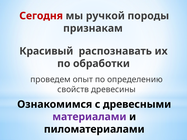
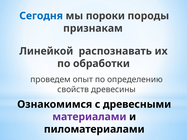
Сегодня colour: red -> blue
ручкой: ручкой -> пороки
Красивый: Красивый -> Линейкой
